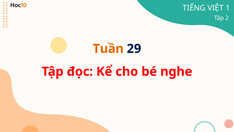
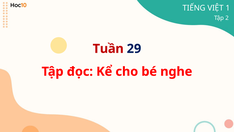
Tuần colour: orange -> red
